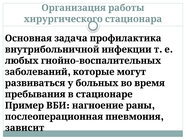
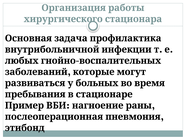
зависит: зависит -> этибонд
